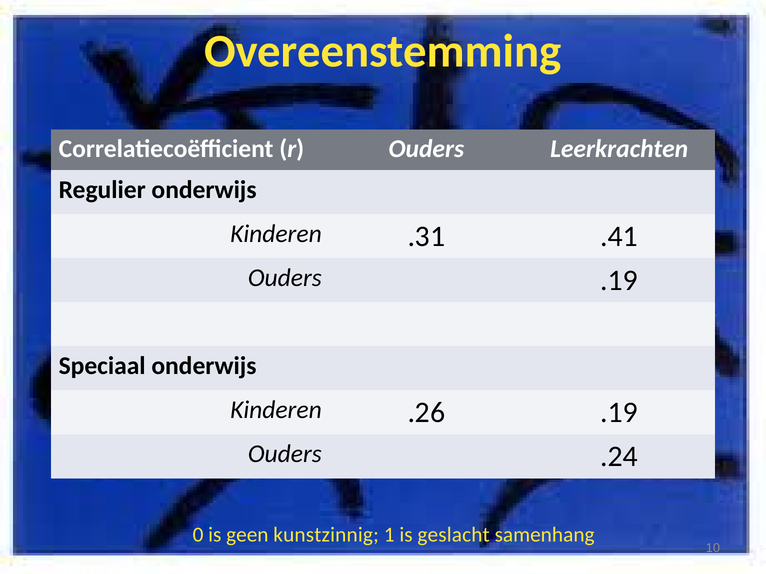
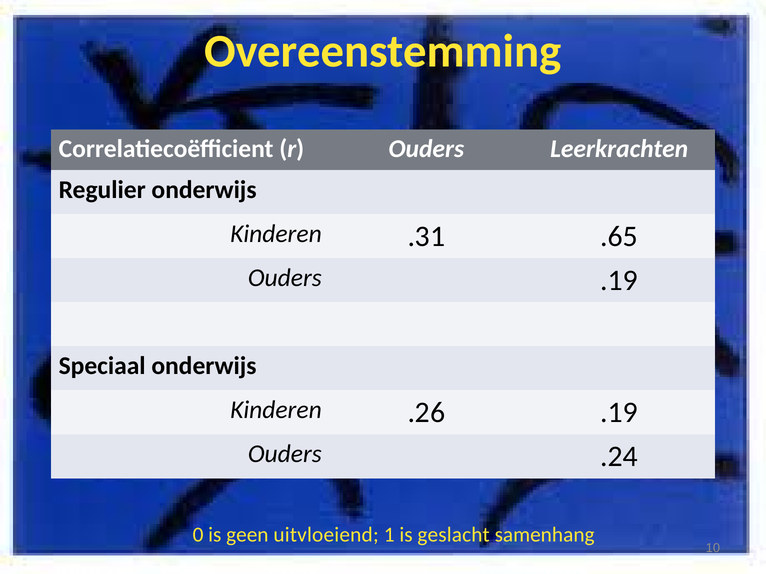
.41: .41 -> .65
kunstzinnig: kunstzinnig -> uitvloeiend
